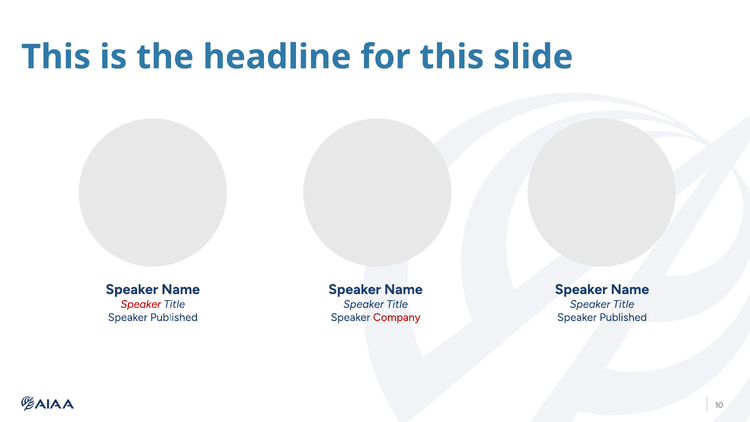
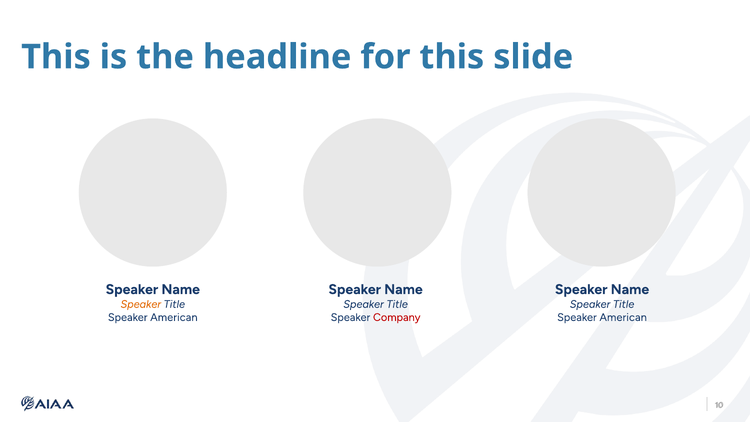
Speaker at (141, 304) colour: red -> orange
Published at (174, 317): Published -> American
Published at (623, 317): Published -> American
